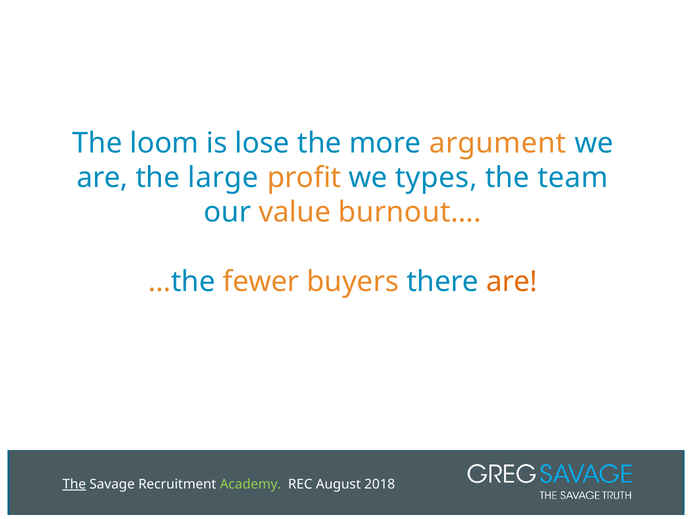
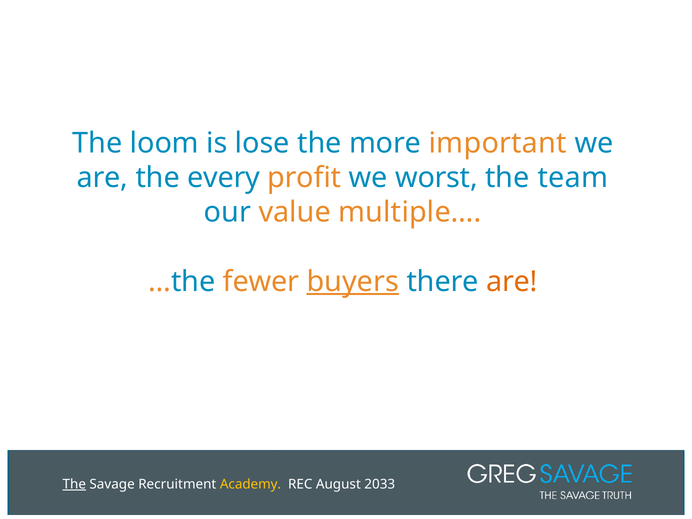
argument: argument -> important
large: large -> every
types: types -> worst
burnout…: burnout… -> multiple…
buyers underline: none -> present
Academy colour: light green -> yellow
2018: 2018 -> 2033
